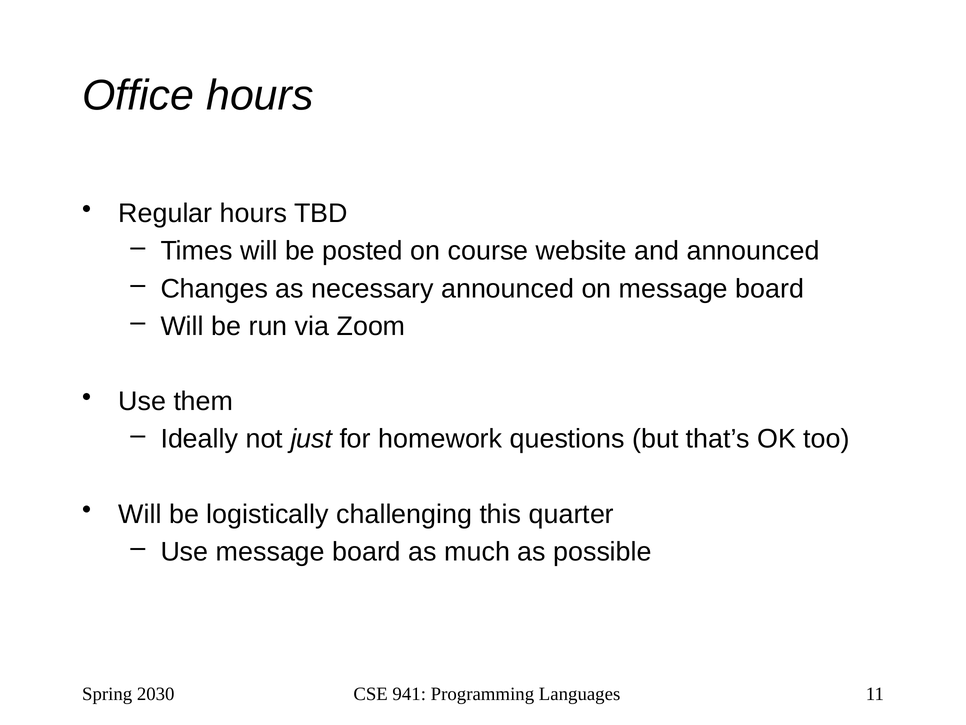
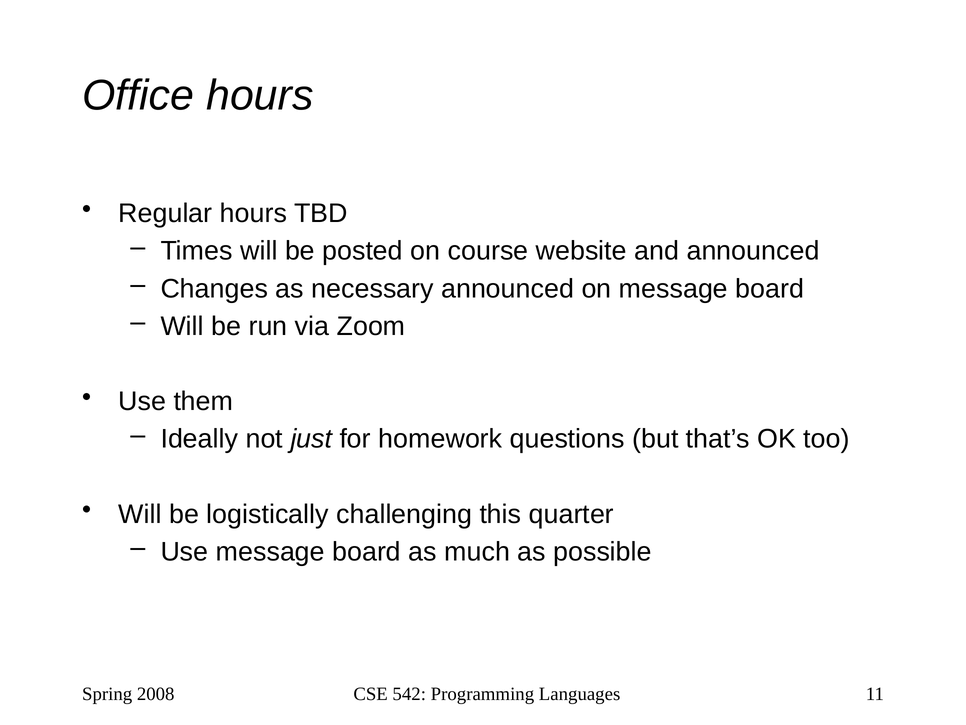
2030: 2030 -> 2008
941: 941 -> 542
